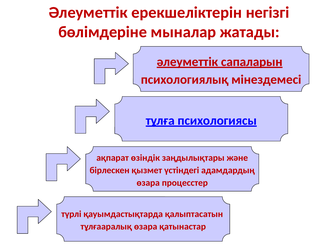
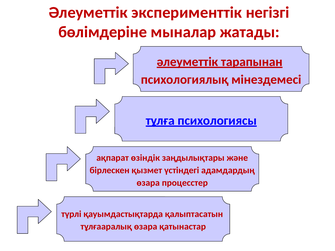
ерекшеліктерін: ерекшеліктерін -> эксперименттік
сапаларын: сапаларын -> тарапынан
